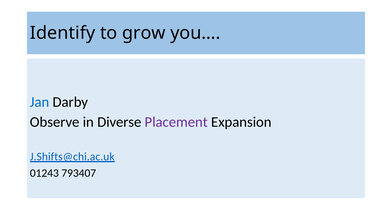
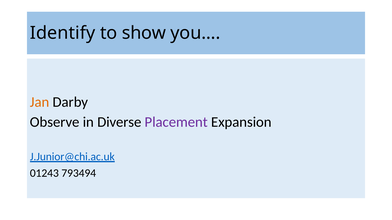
grow: grow -> show
Jan colour: blue -> orange
J.Shifts@chi.ac.uk: J.Shifts@chi.ac.uk -> J.Junior@chi.ac.uk
793407: 793407 -> 793494
